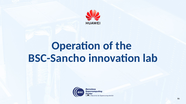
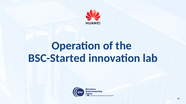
BSC-Sancho: BSC-Sancho -> BSC-Started
